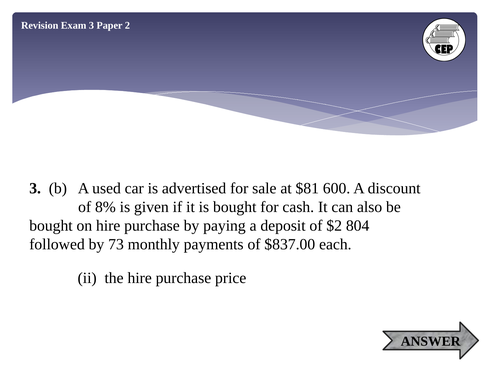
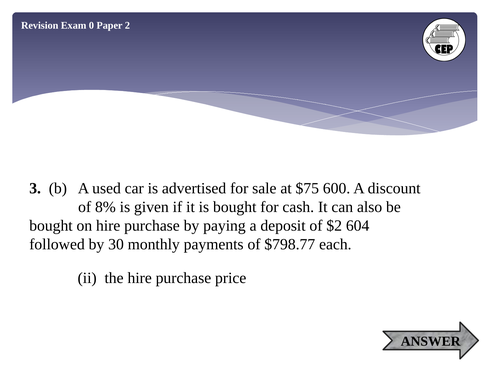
Exam 3: 3 -> 0
$81: $81 -> $75
804: 804 -> 604
73: 73 -> 30
$837.00: $837.00 -> $798.77
